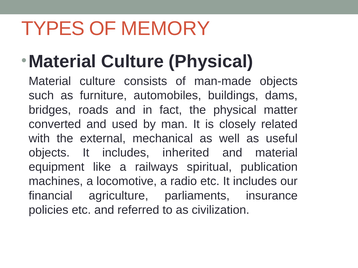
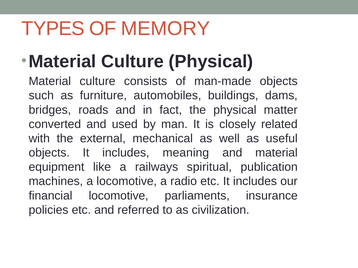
inherited: inherited -> meaning
financial agriculture: agriculture -> locomotive
